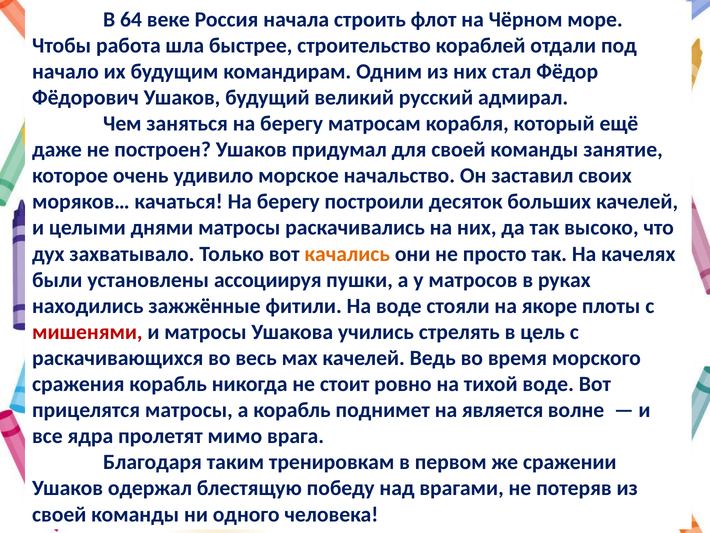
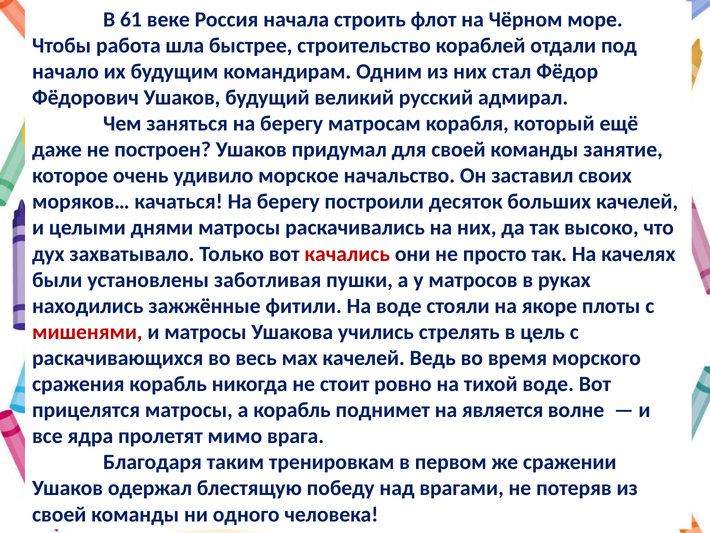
64: 64 -> 61
качались colour: orange -> red
ассоциируя: ассоциируя -> заботливая
